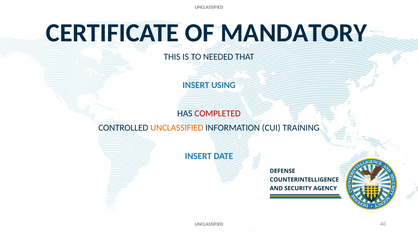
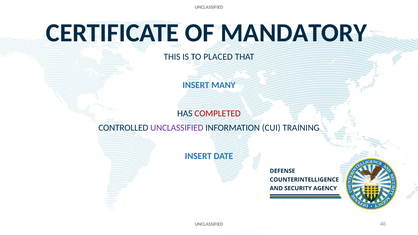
NEEDED: NEEDED -> PLACED
USING: USING -> MANY
UNCLASSIFIED at (177, 128) colour: orange -> purple
